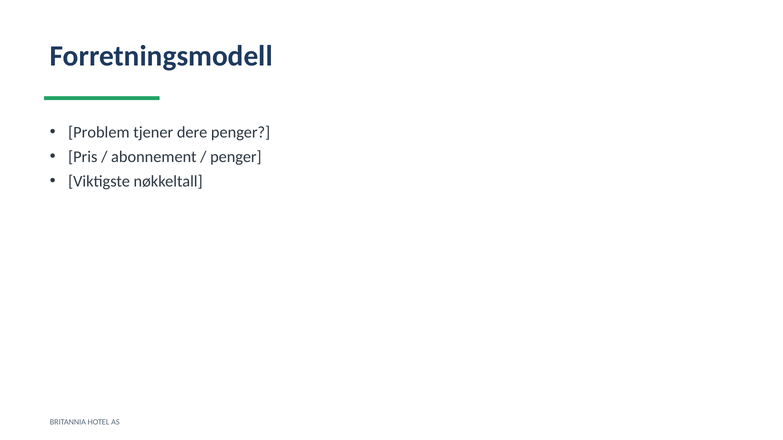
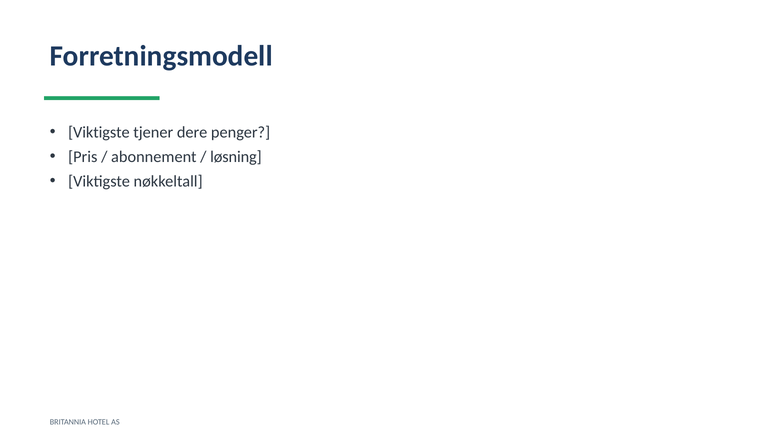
Problem at (99, 133): Problem -> Viktigste
penger at (236, 157): penger -> løsning
